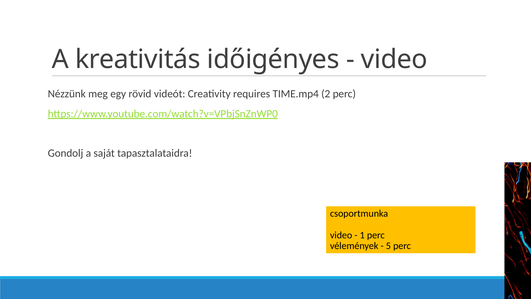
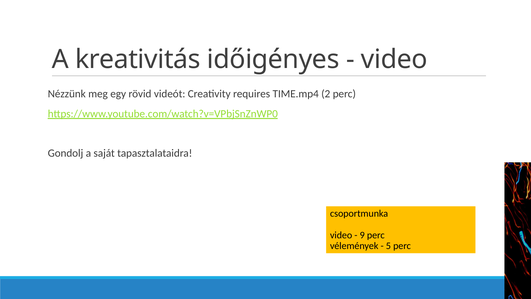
1: 1 -> 9
